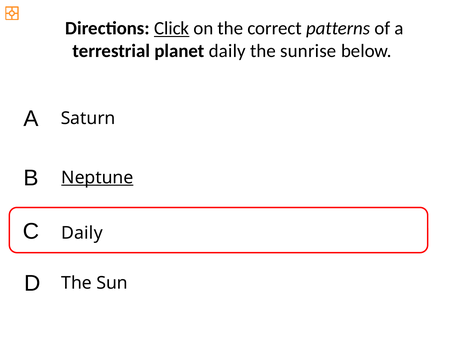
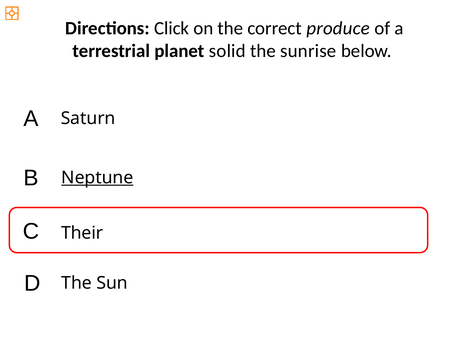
Click underline: present -> none
patterns: patterns -> produce
planet daily: daily -> solid
Daily at (82, 233): Daily -> Their
